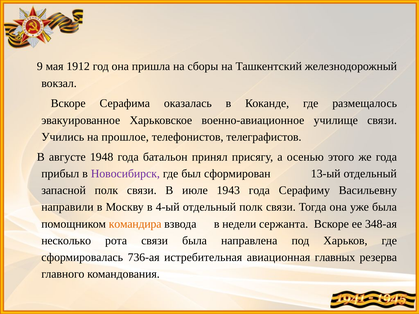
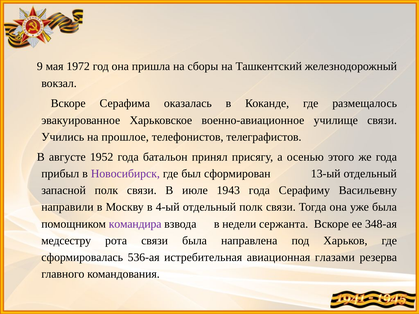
1912: 1912 -> 1972
1948: 1948 -> 1952
командира colour: orange -> purple
несколько: несколько -> медсестру
736-ая: 736-ая -> 536-ая
главных: главных -> глазами
